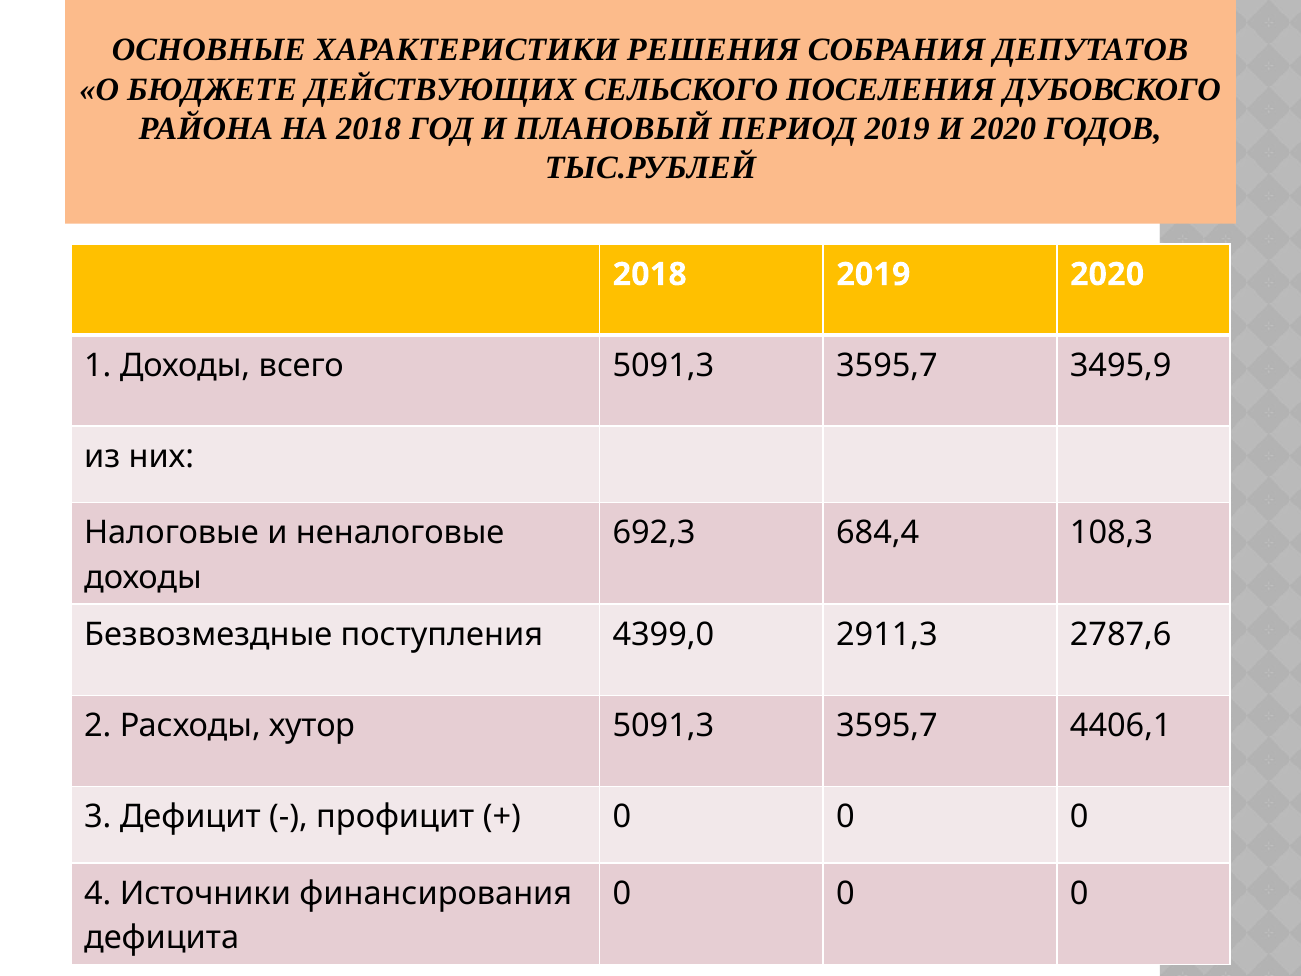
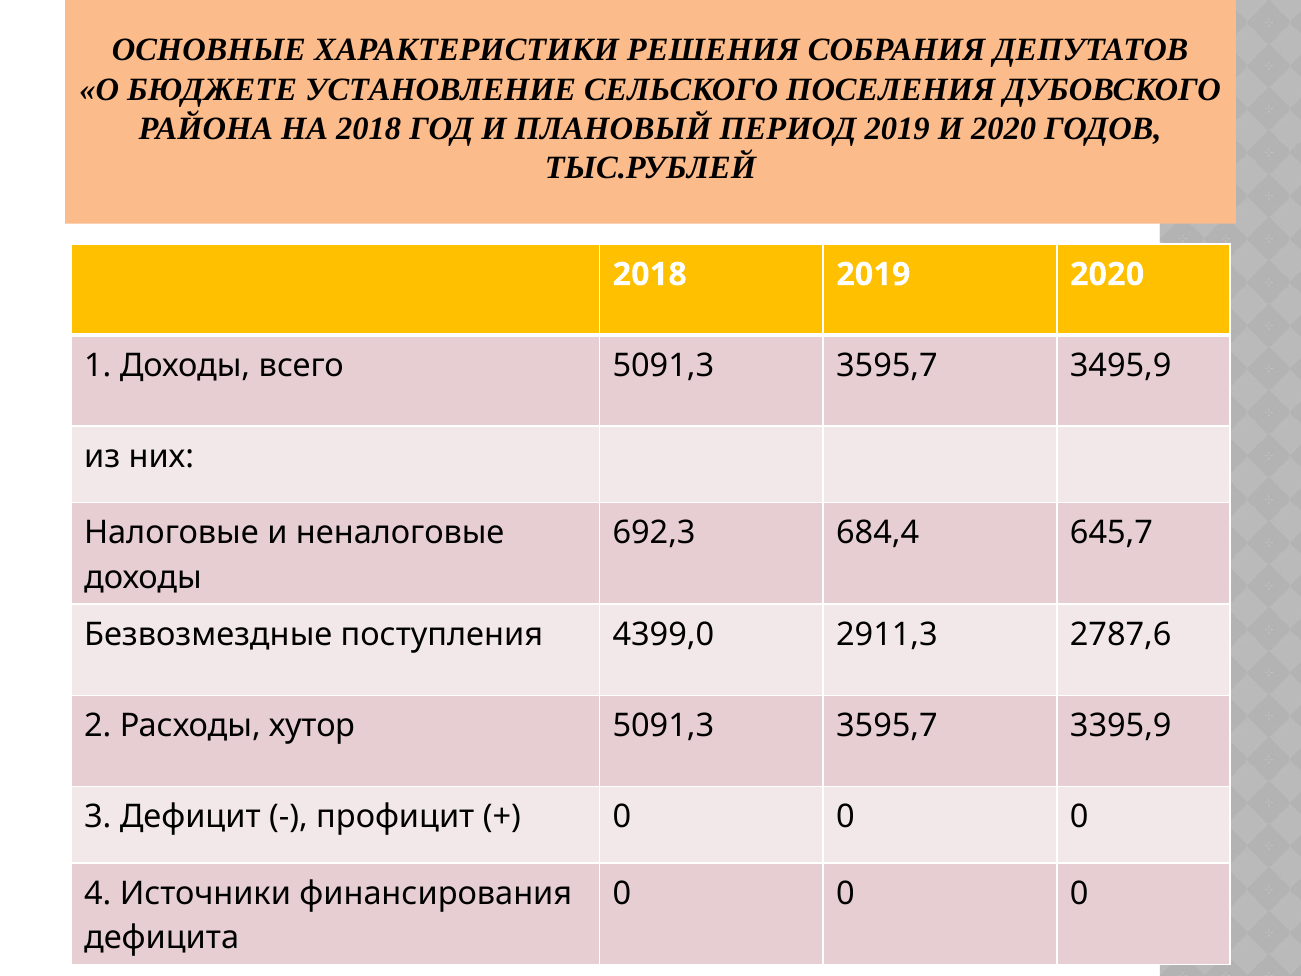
ДЕЙСТВУЮЩИХ: ДЕЙСТВУЮЩИХ -> УСТАНОВЛЕНИЕ
108,3: 108,3 -> 645,7
4406,1: 4406,1 -> 3395,9
